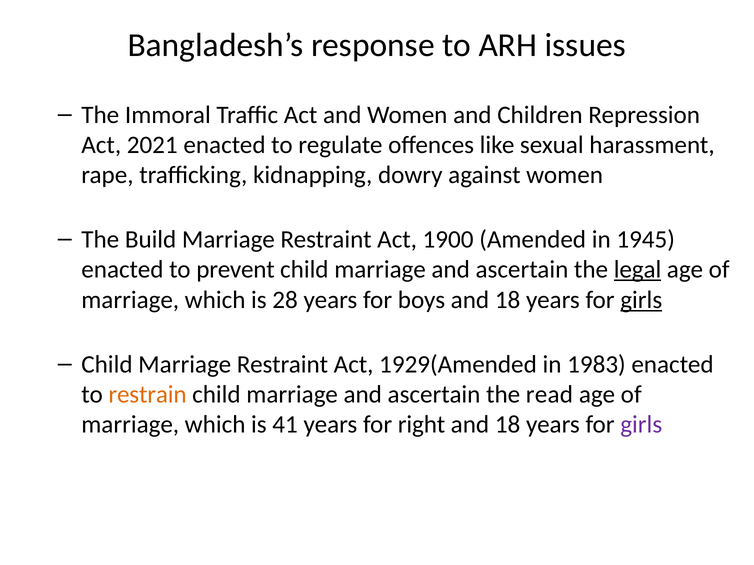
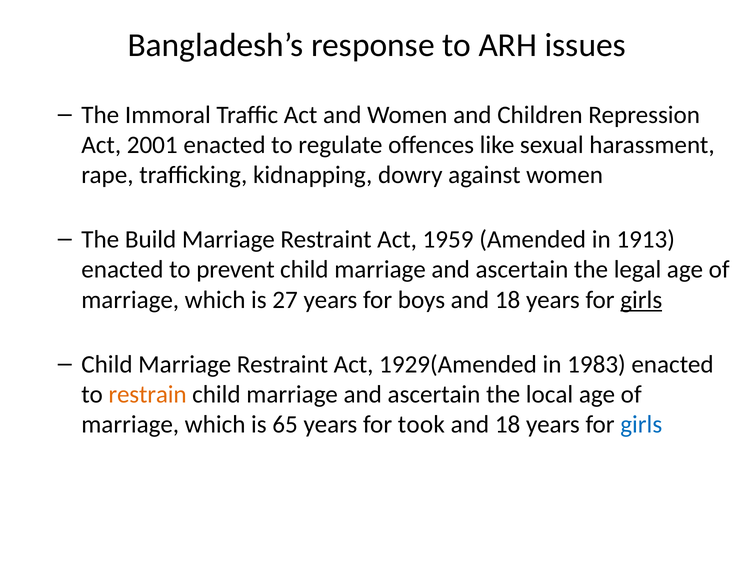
2021: 2021 -> 2001
1900: 1900 -> 1959
1945: 1945 -> 1913
legal underline: present -> none
28: 28 -> 27
read: read -> local
41: 41 -> 65
right: right -> took
girls at (641, 425) colour: purple -> blue
